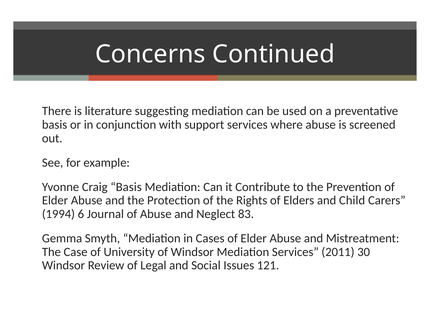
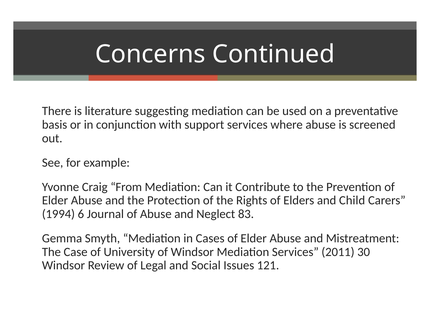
Craig Basis: Basis -> From
